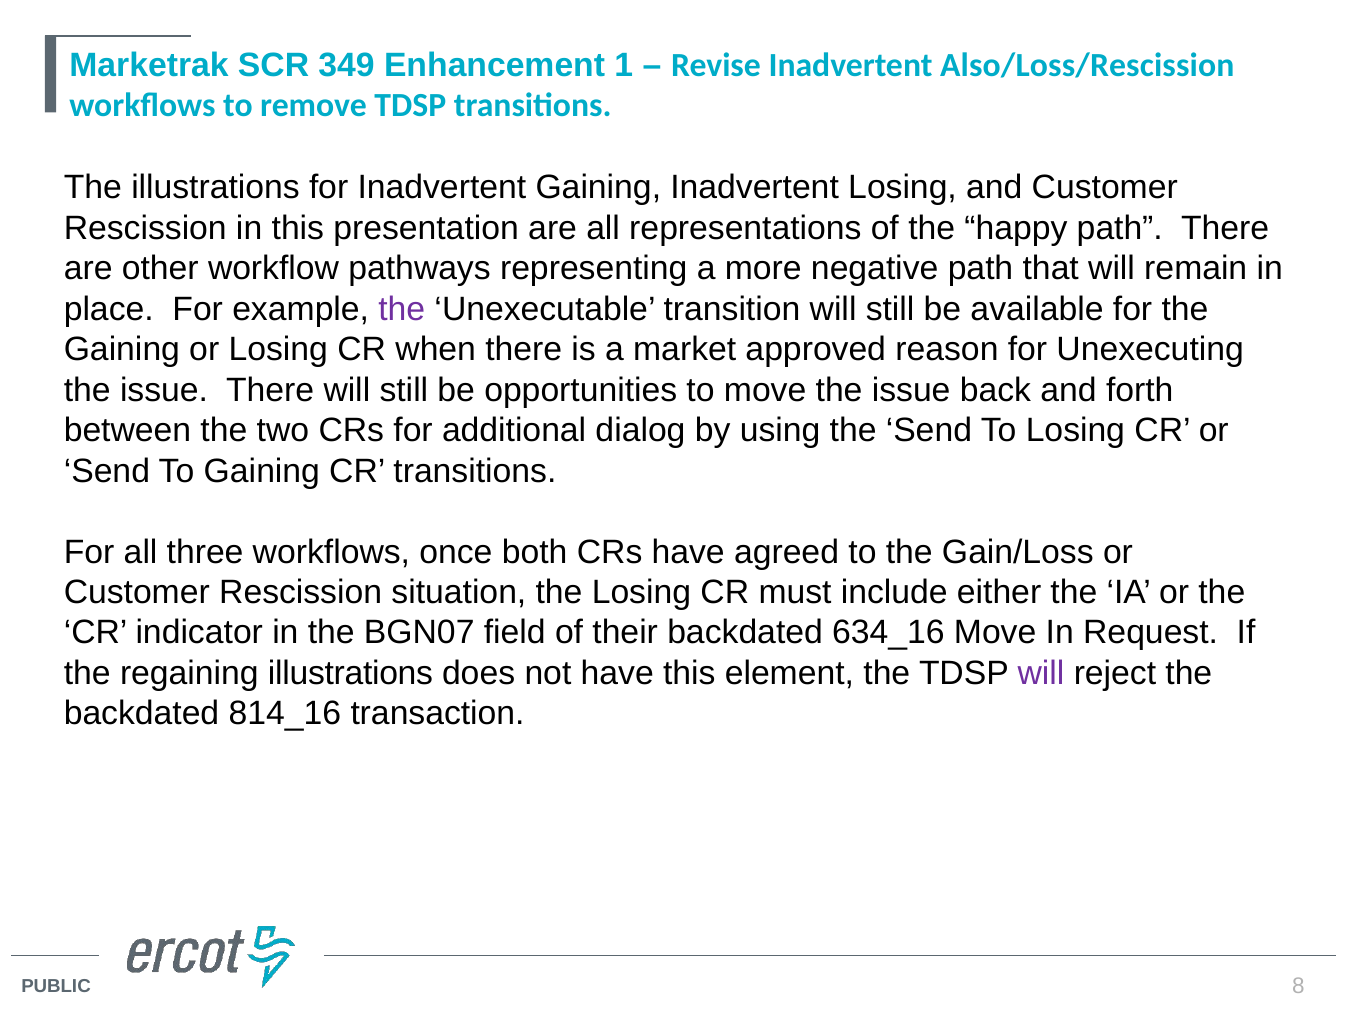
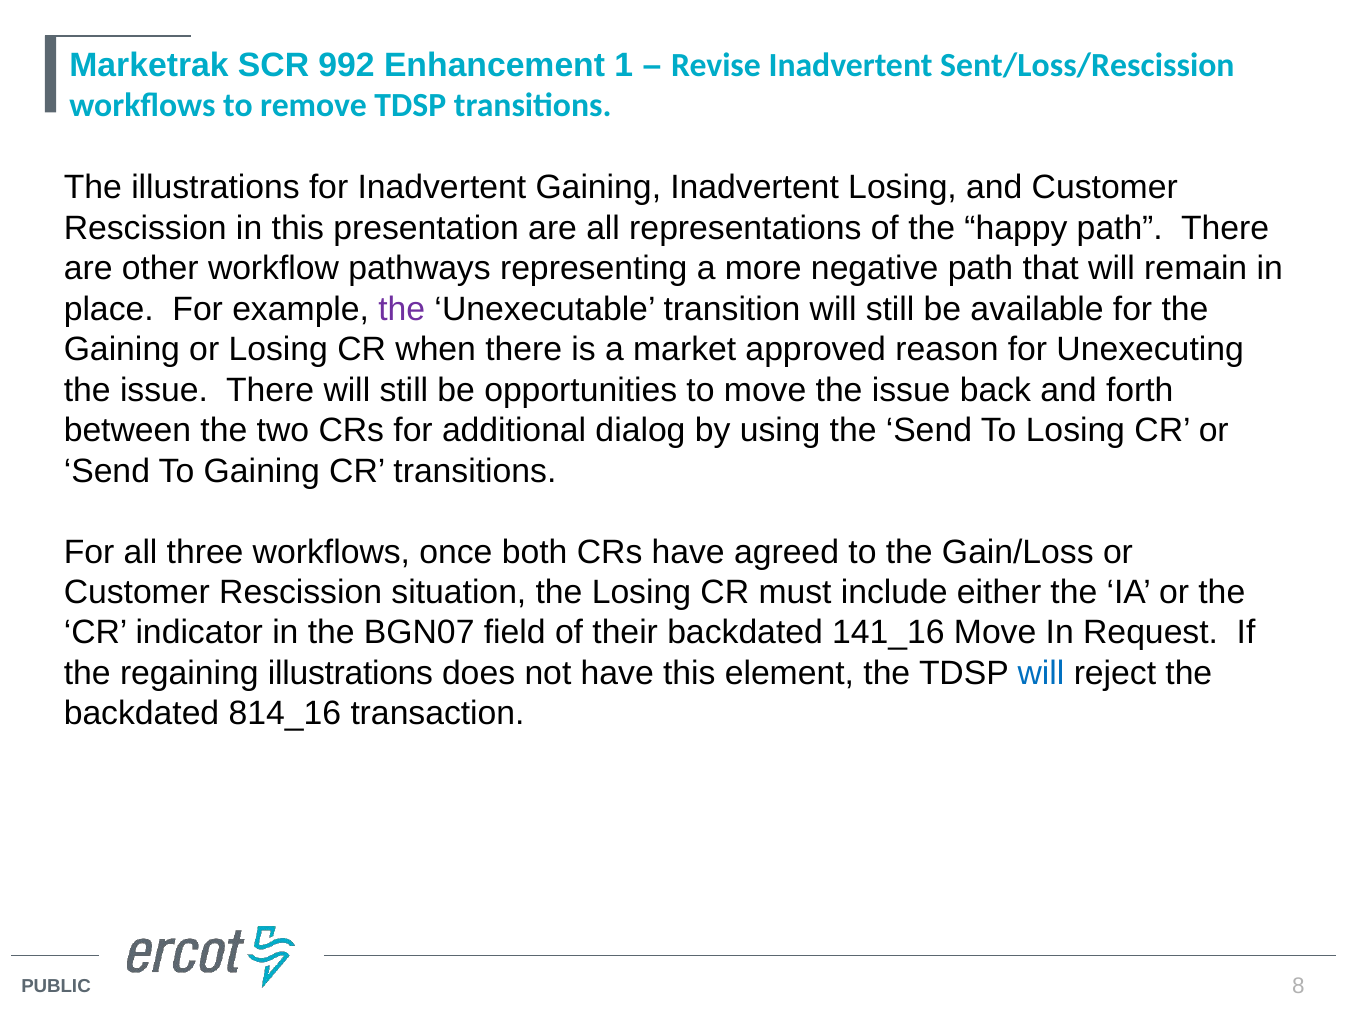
349: 349 -> 992
Also/Loss/Rescission: Also/Loss/Rescission -> Sent/Loss/Rescission
634_16: 634_16 -> 141_16
will at (1041, 673) colour: purple -> blue
